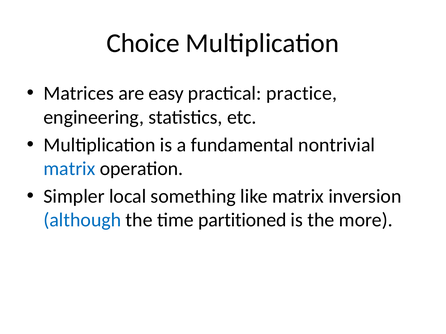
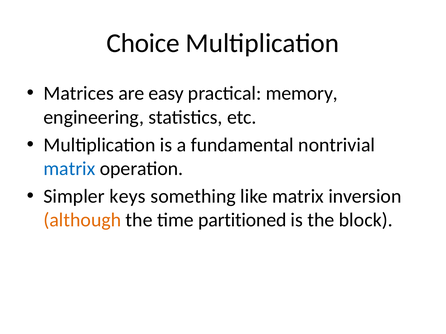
practice: practice -> memory
local: local -> keys
although colour: blue -> orange
more: more -> block
